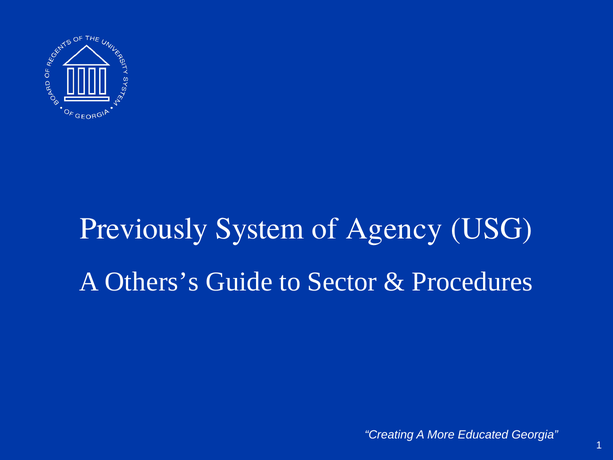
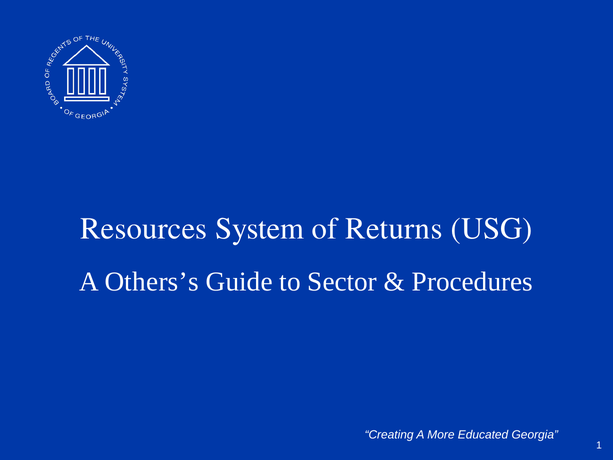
Previously: Previously -> Resources
Agency: Agency -> Returns
